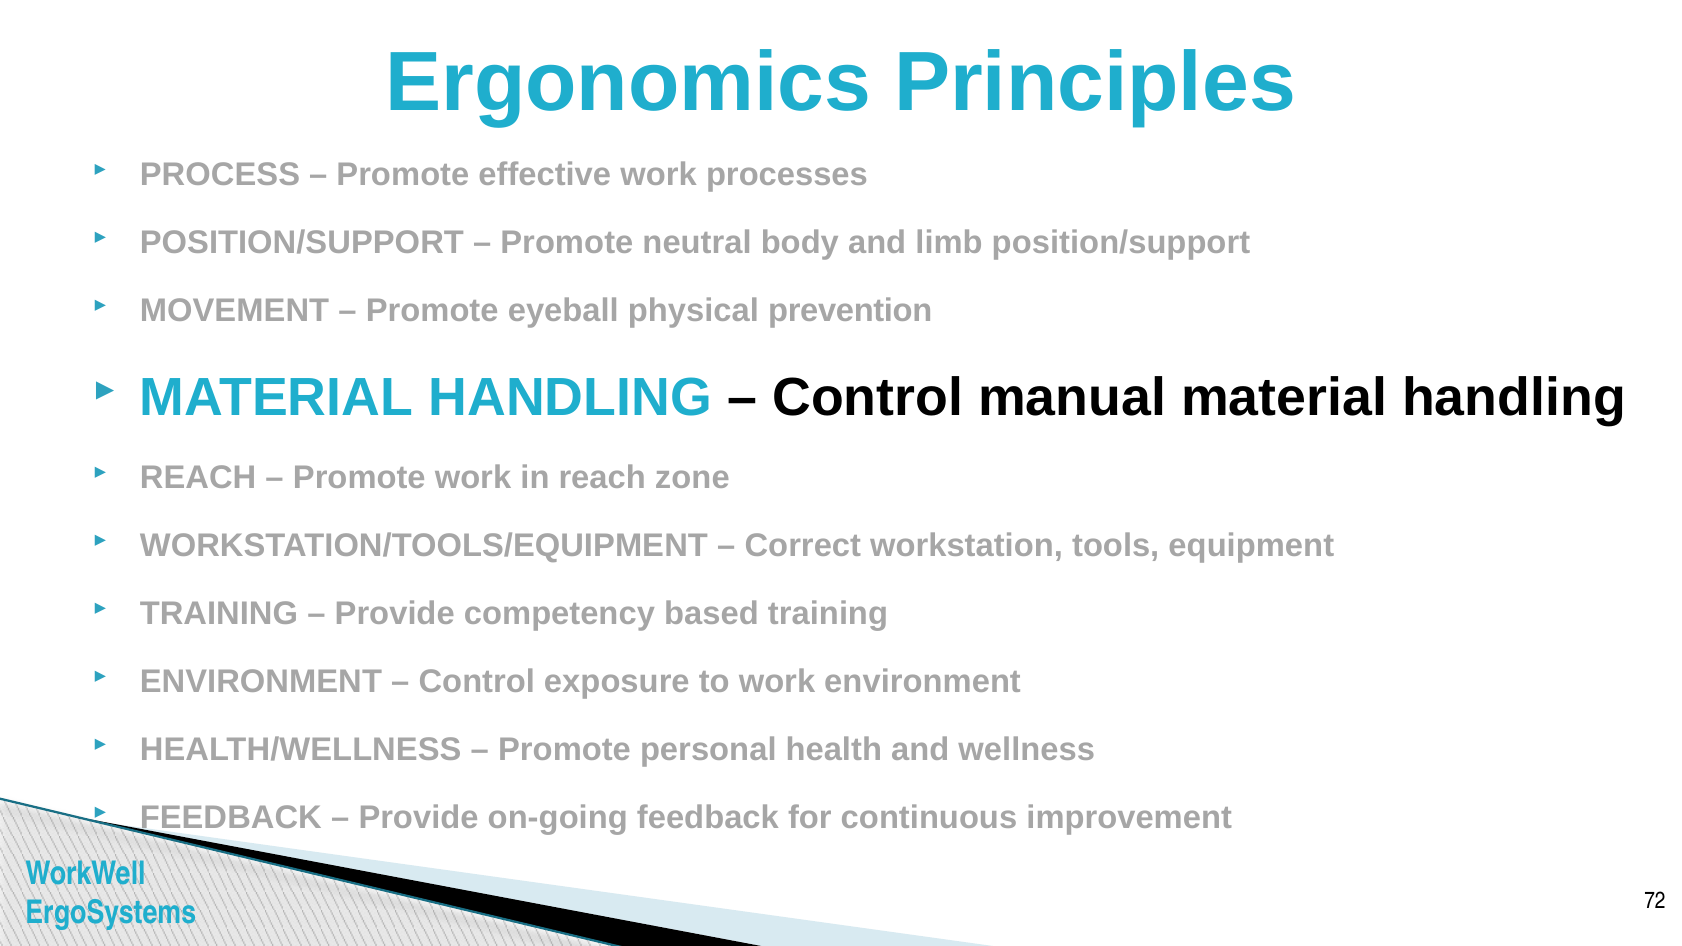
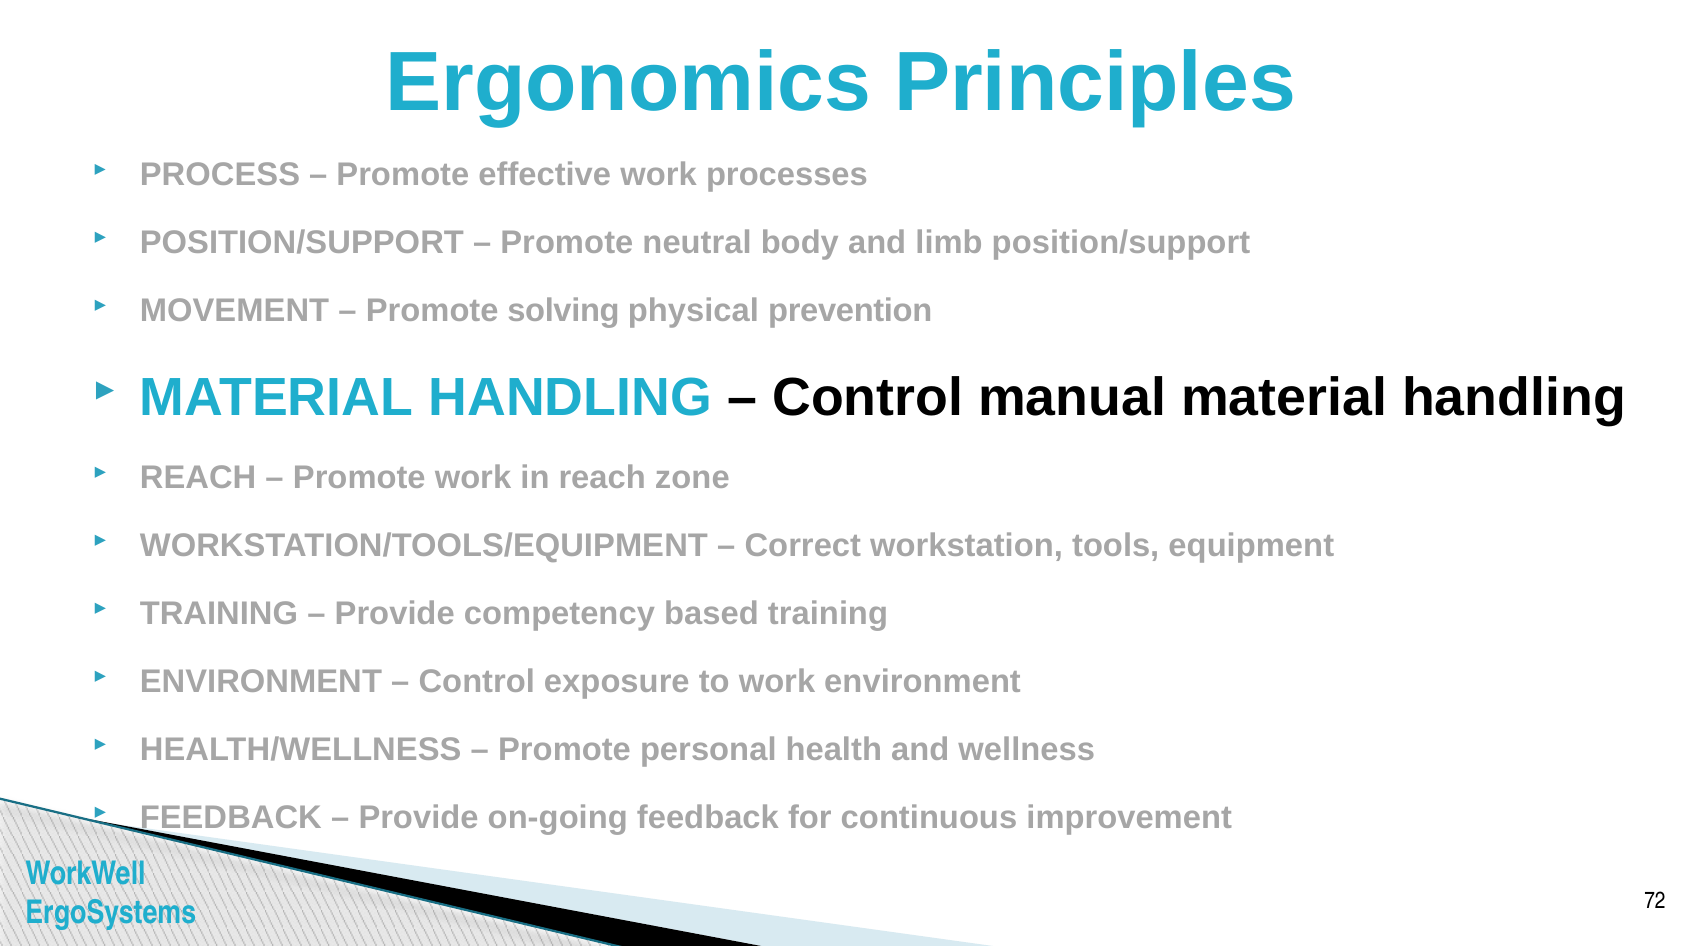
eyeball: eyeball -> solving
